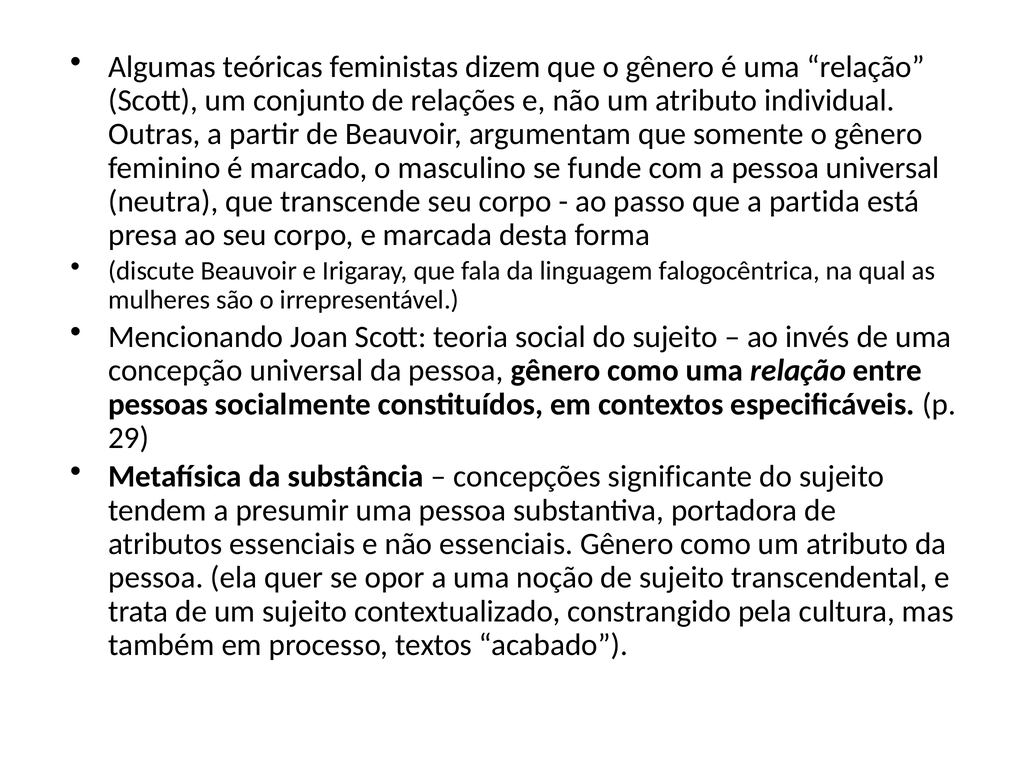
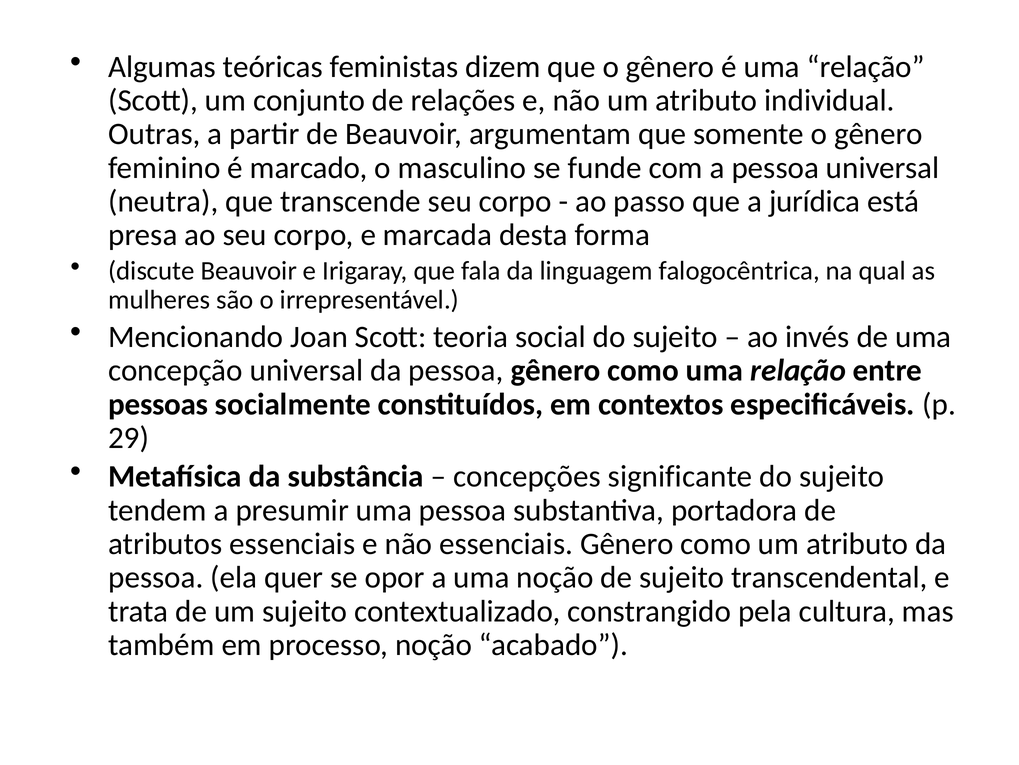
partida: partida -> jurídica
processo textos: textos -> noção
